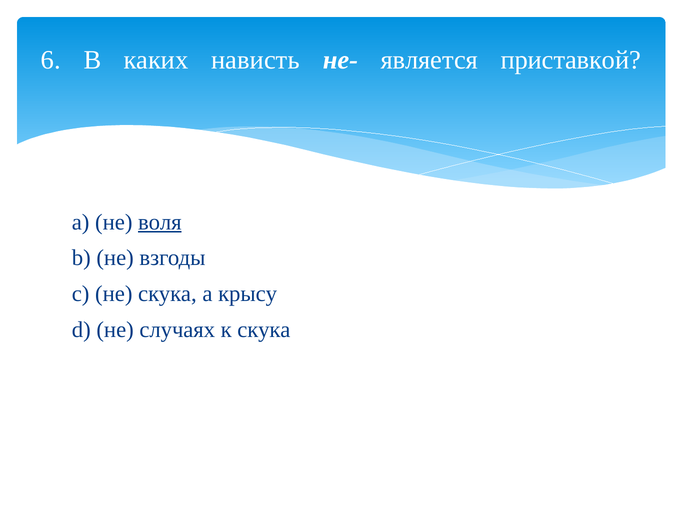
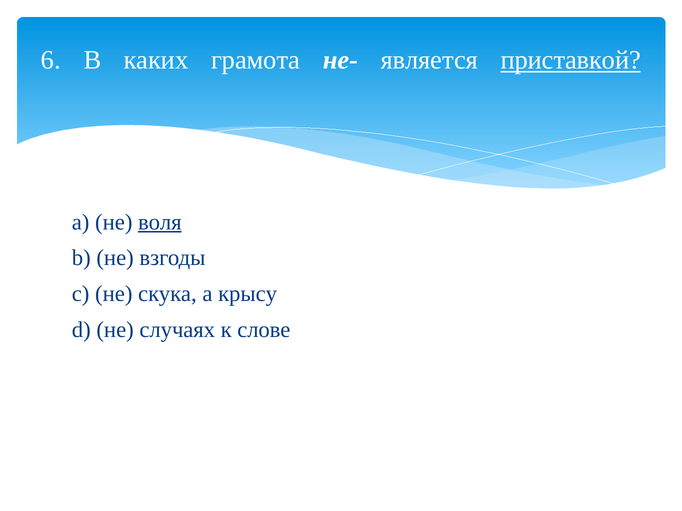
нависть: нависть -> грамота
приставкой underline: none -> present
к скука: скука -> слове
